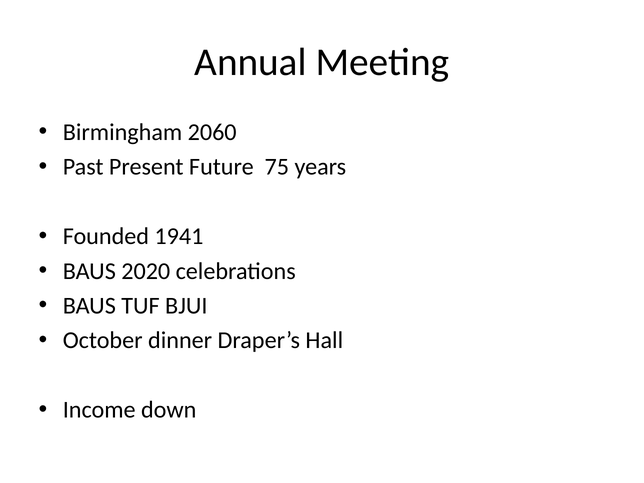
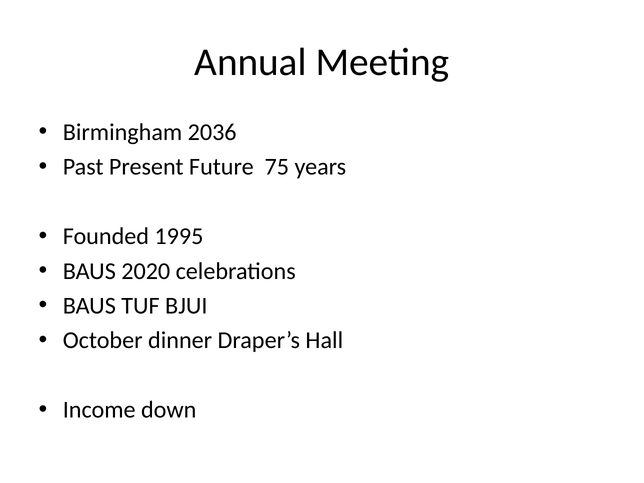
2060: 2060 -> 2036
1941: 1941 -> 1995
